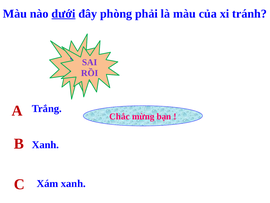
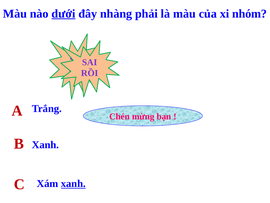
phòng: phòng -> nhàng
tránh: tránh -> nhóm
Chắc: Chắc -> Chén
xanh at (73, 183) underline: none -> present
